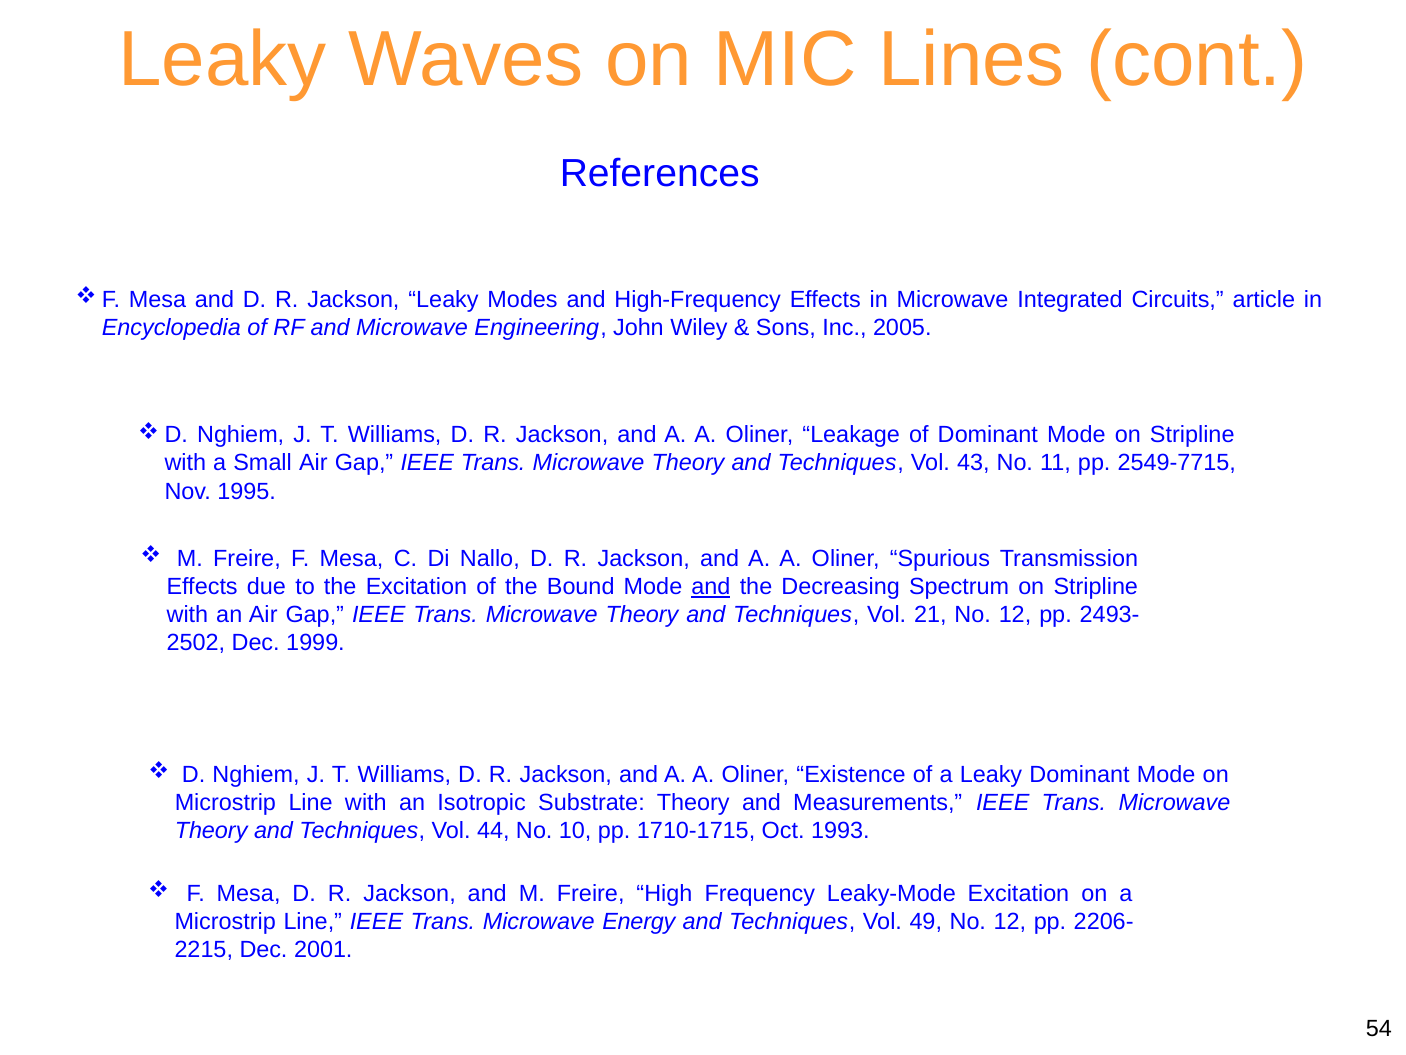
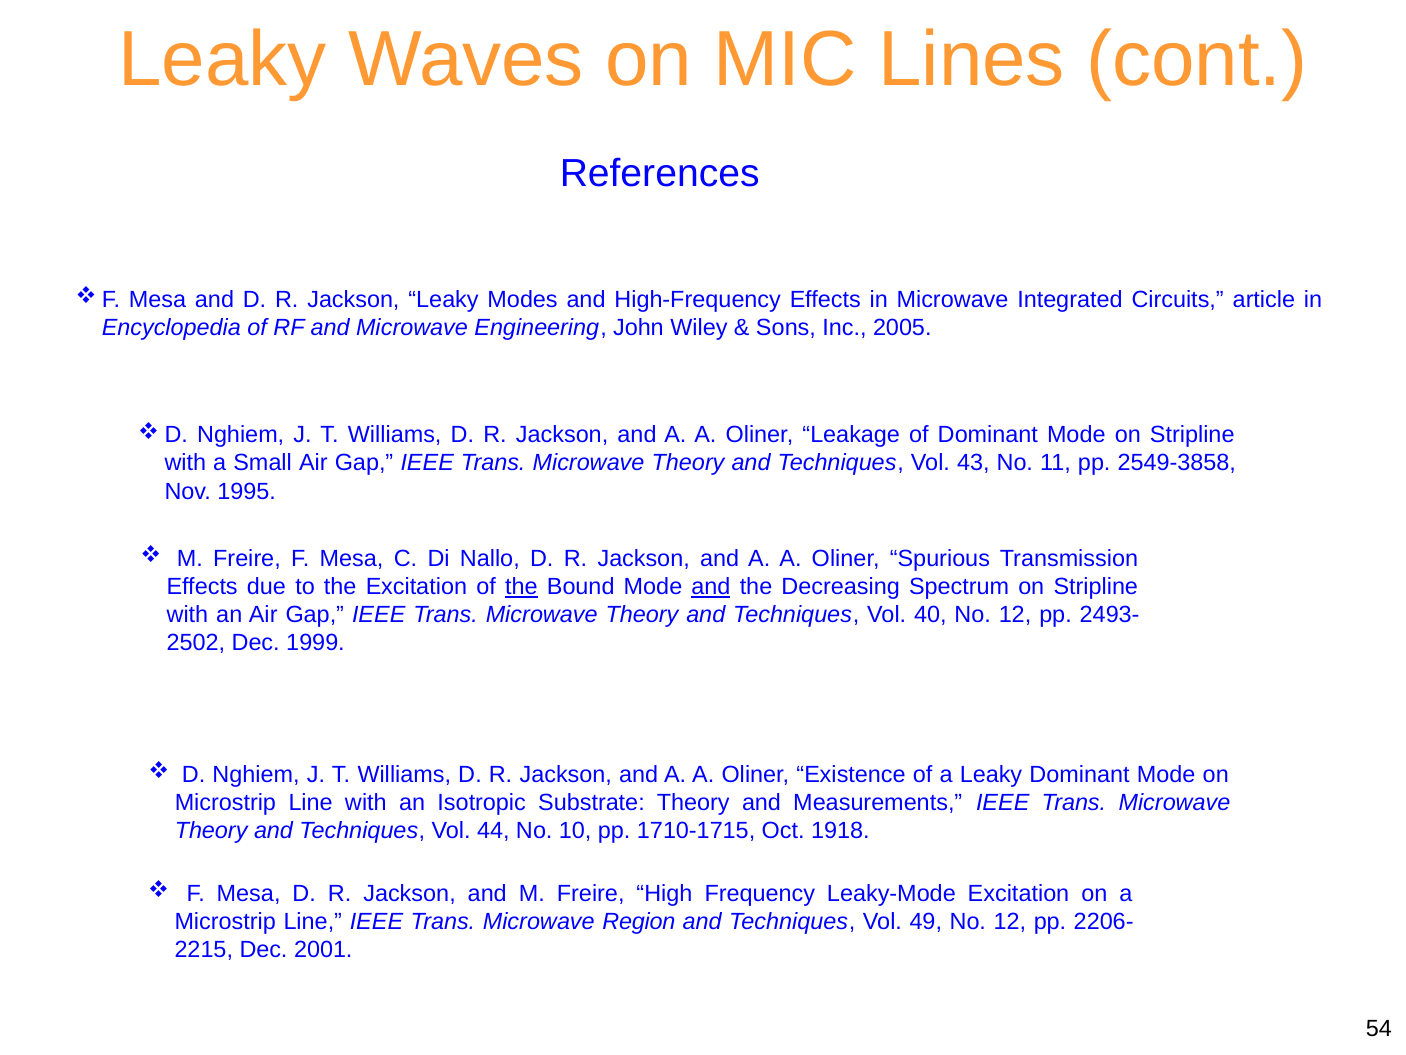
2549-7715: 2549-7715 -> 2549-3858
the at (521, 587) underline: none -> present
21: 21 -> 40
1993: 1993 -> 1918
Energy: Energy -> Region
